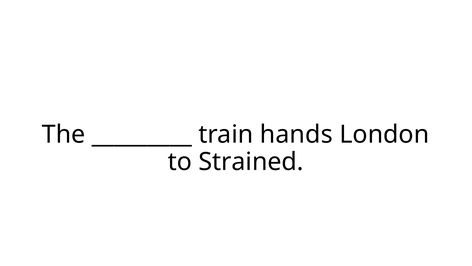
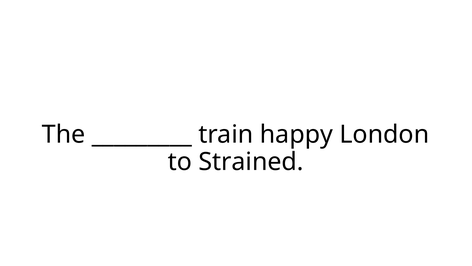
hands: hands -> happy
